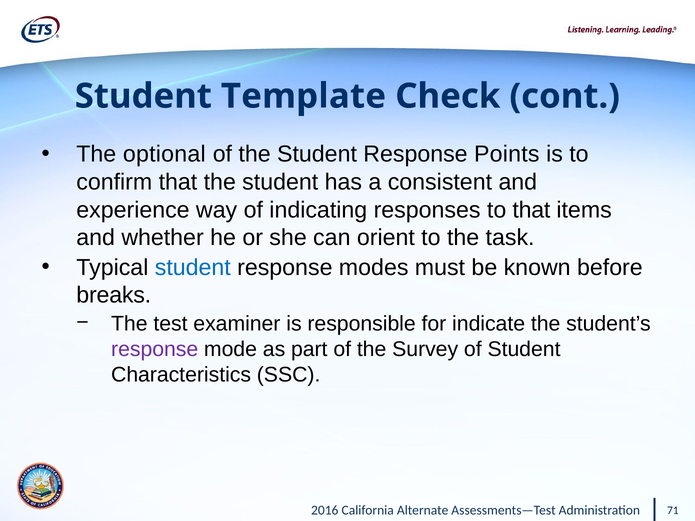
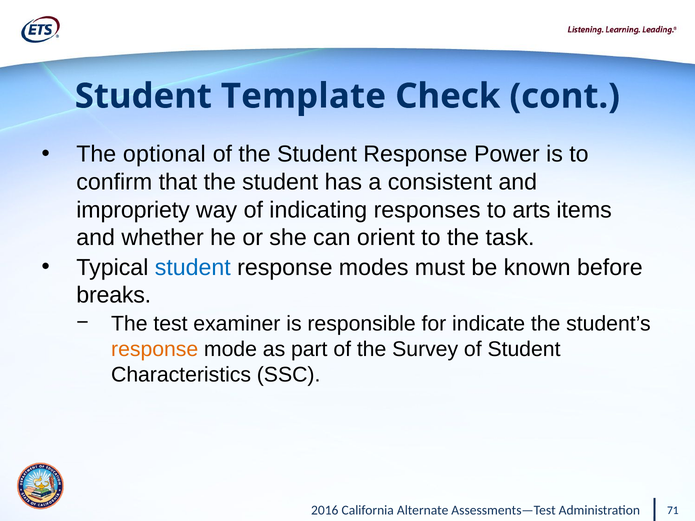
Points: Points -> Power
experience: experience -> impropriety
to that: that -> arts
response at (155, 349) colour: purple -> orange
